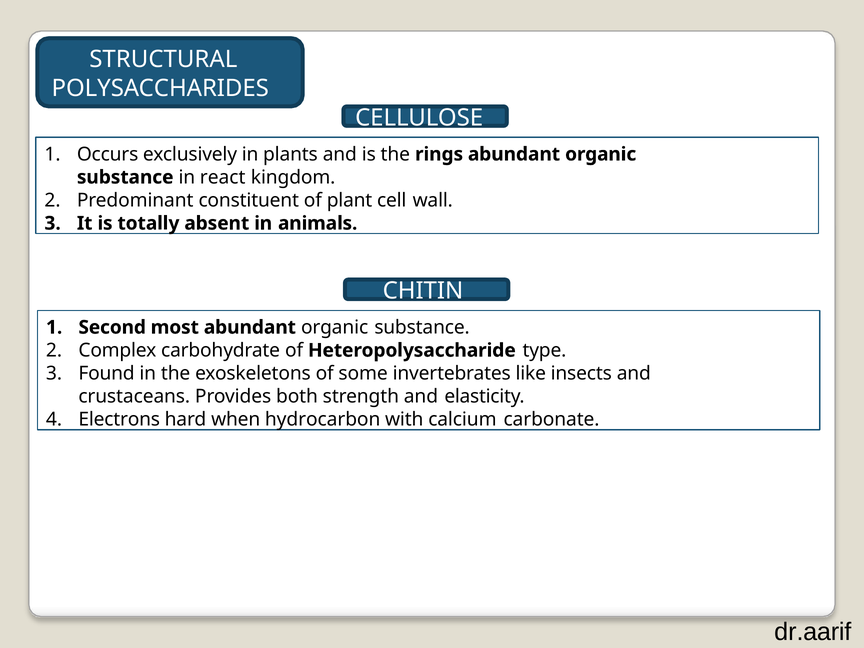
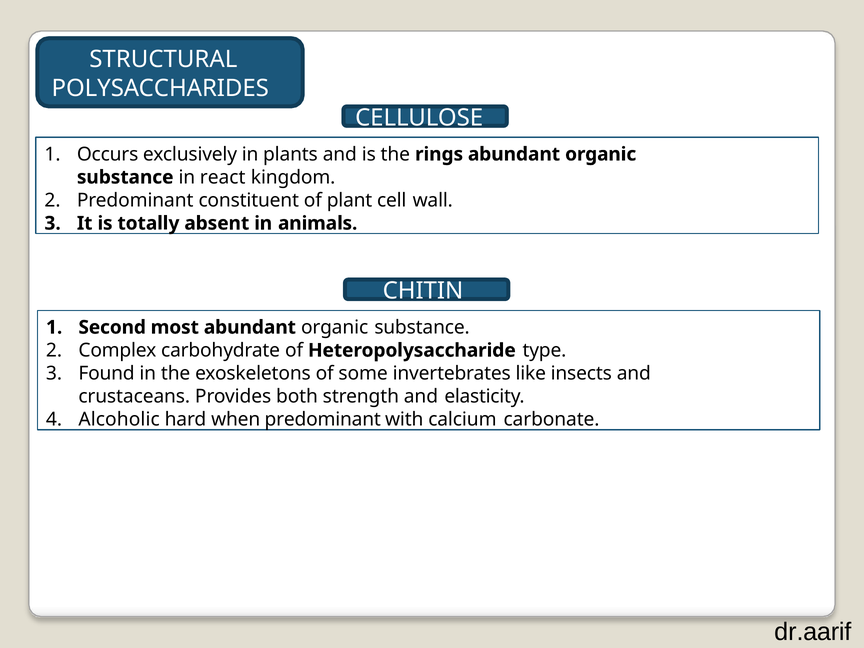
Electrons: Electrons -> Alcoholic
when hydrocarbon: hydrocarbon -> predominant
